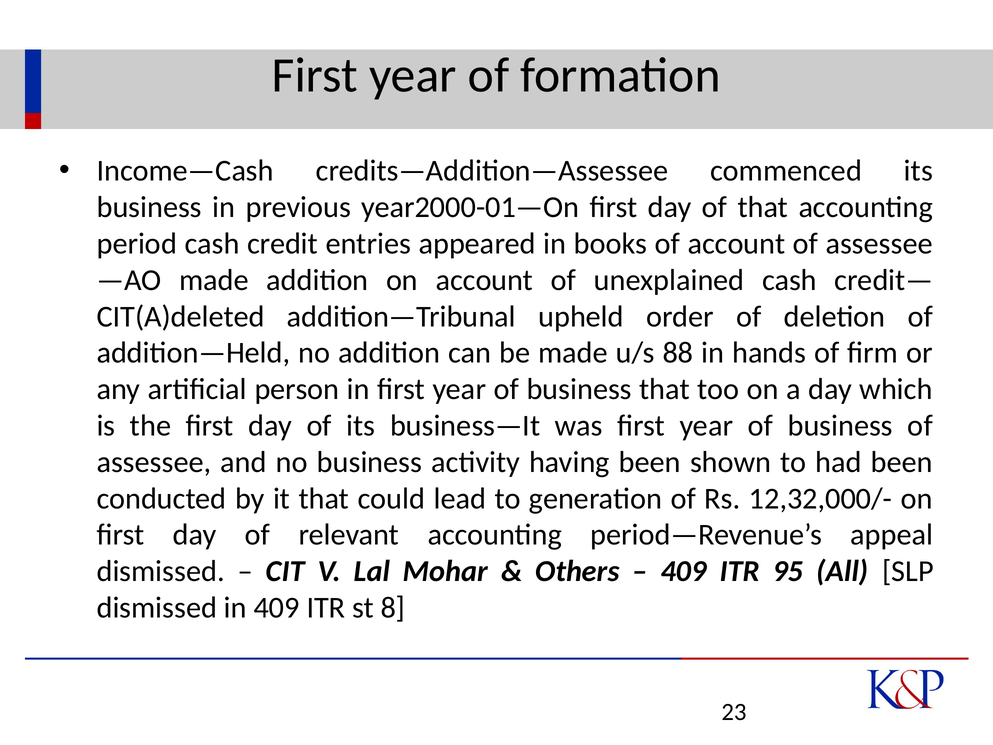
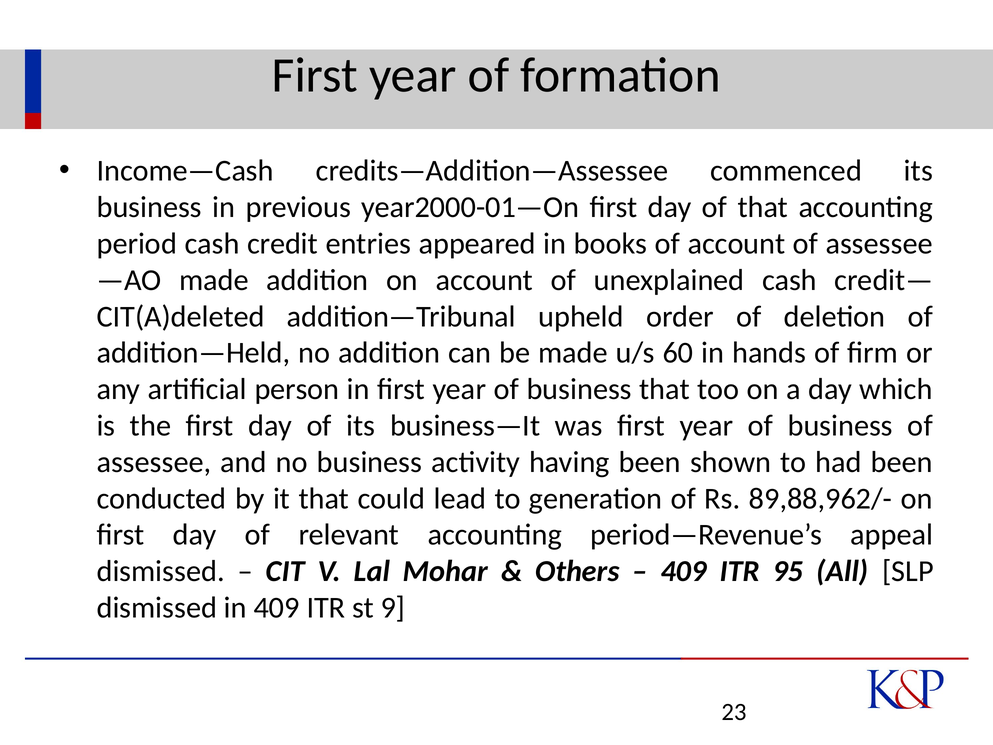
88: 88 -> 60
12,32,000/-: 12,32,000/- -> 89,88,962/-
8: 8 -> 9
